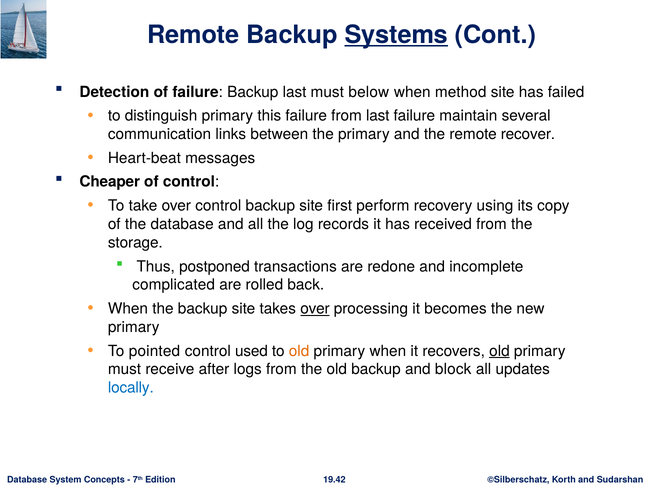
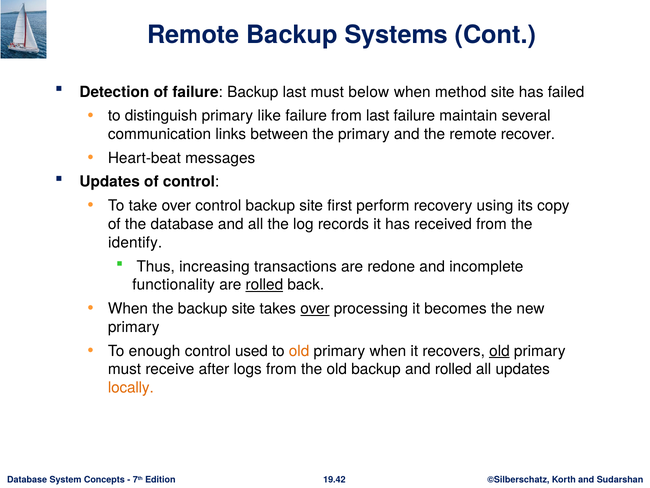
Systems underline: present -> none
this: this -> like
Cheaper at (110, 182): Cheaper -> Updates
storage: storage -> identify
postponed: postponed -> increasing
complicated: complicated -> functionality
rolled at (264, 285) underline: none -> present
pointed: pointed -> enough
and block: block -> rolled
locally colour: blue -> orange
